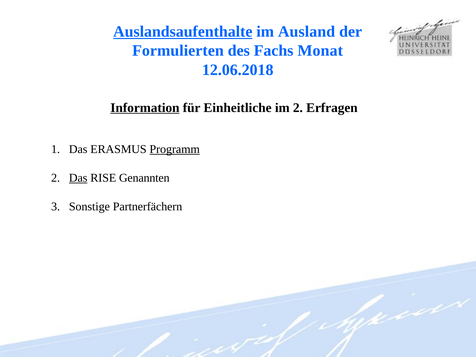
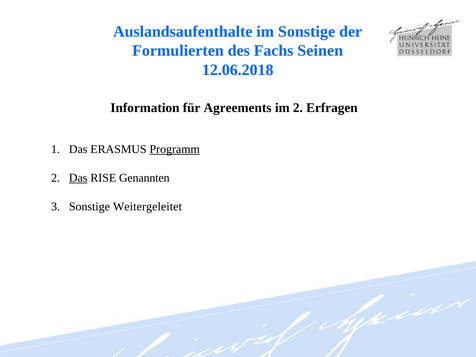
Auslandsaufenthalte underline: present -> none
im Ausland: Ausland -> Sonstige
Monat: Monat -> Seinen
Information underline: present -> none
Einheitliche: Einheitliche -> Agreements
Partnerfächern: Partnerfächern -> Weitergeleitet
